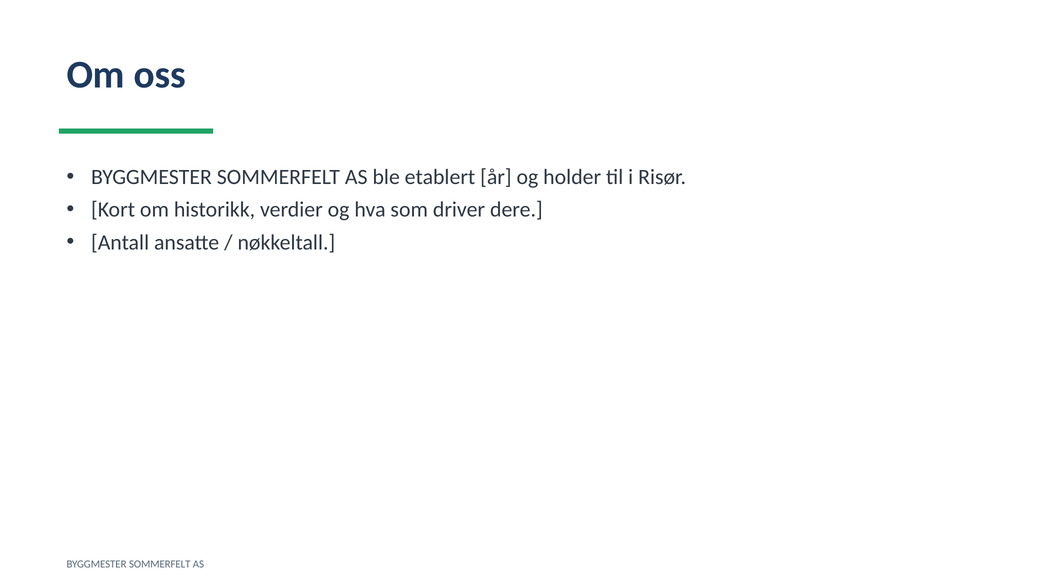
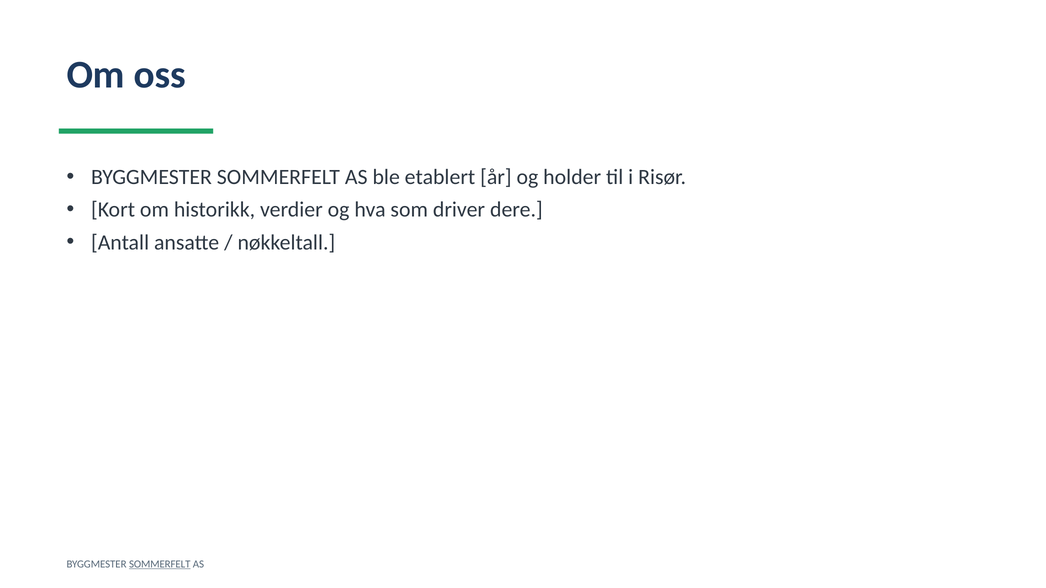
SOMMERFELT at (160, 565) underline: none -> present
